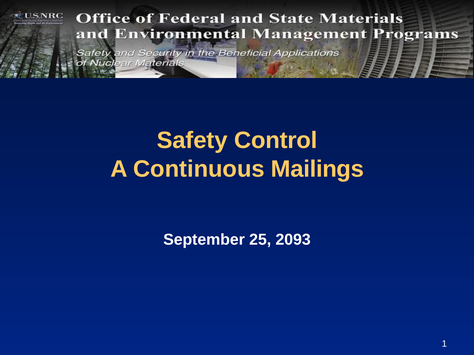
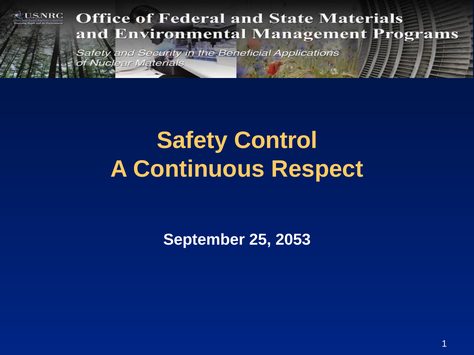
Mailings: Mailings -> Respect
2093: 2093 -> 2053
